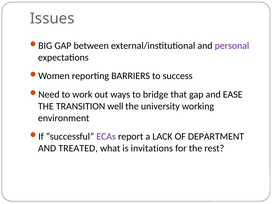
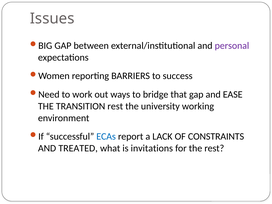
TRANSITION well: well -> rest
ECAs colour: purple -> blue
DEPARTMENT: DEPARTMENT -> CONSTRAINTS
